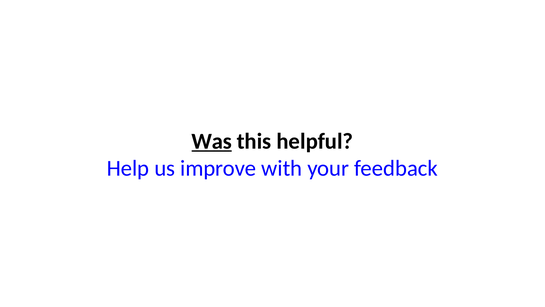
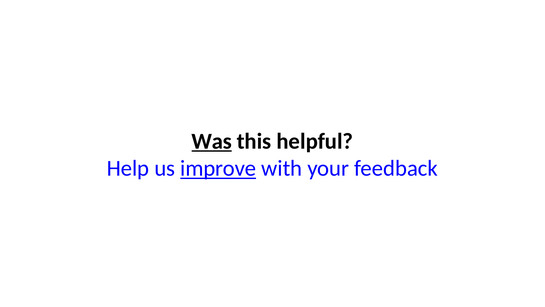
improve underline: none -> present
